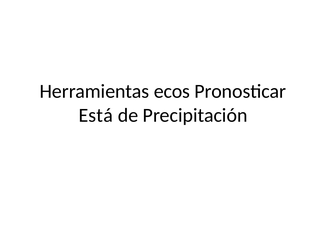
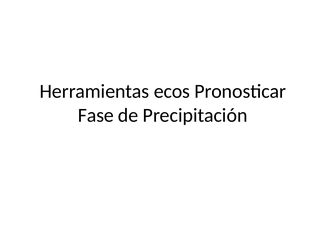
Está: Está -> Fase
